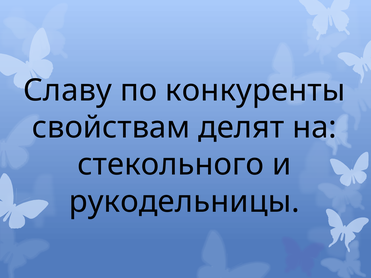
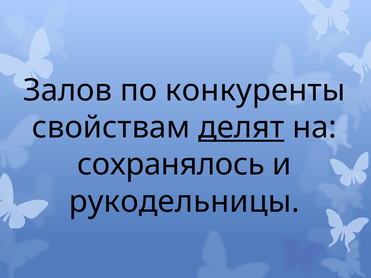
Славу: Славу -> Залов
делят underline: none -> present
стекольного: стекольного -> сохранялось
